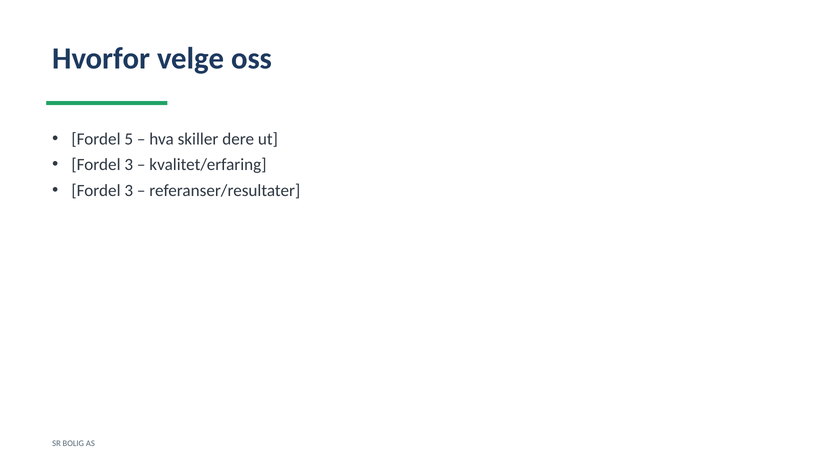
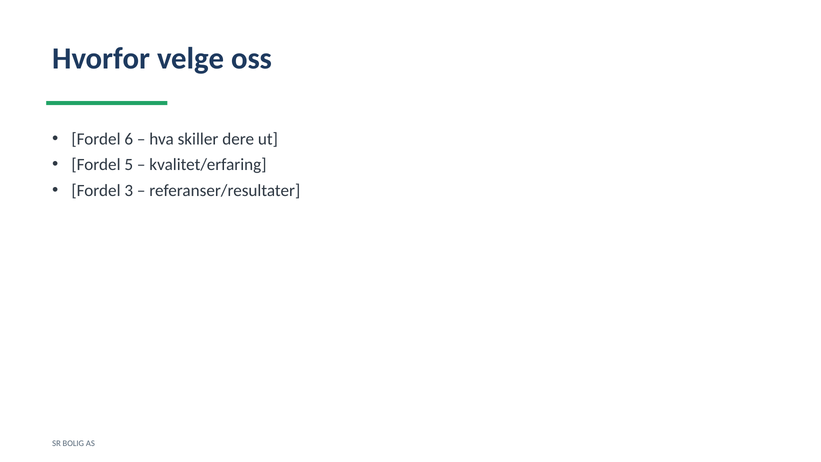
5: 5 -> 6
3 at (129, 165): 3 -> 5
